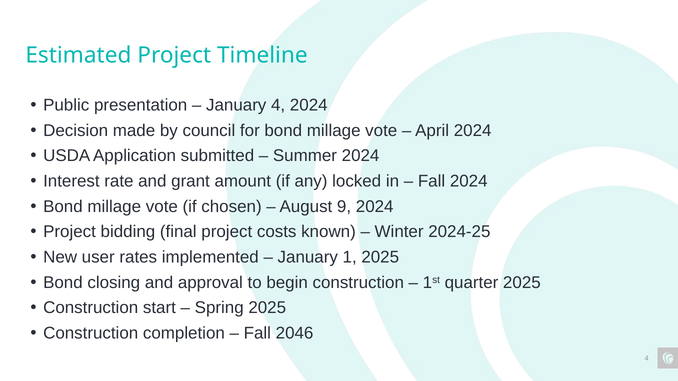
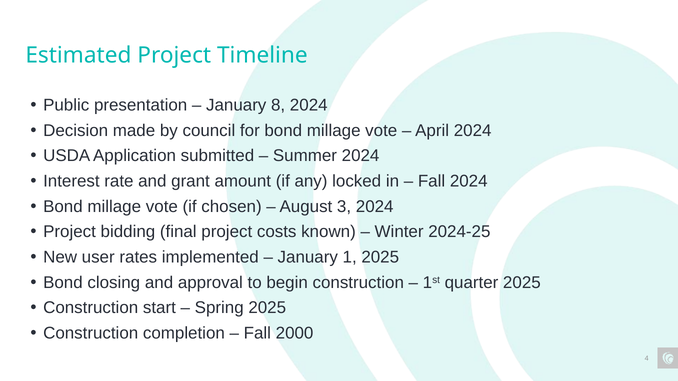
January 4: 4 -> 8
9: 9 -> 3
2046: 2046 -> 2000
